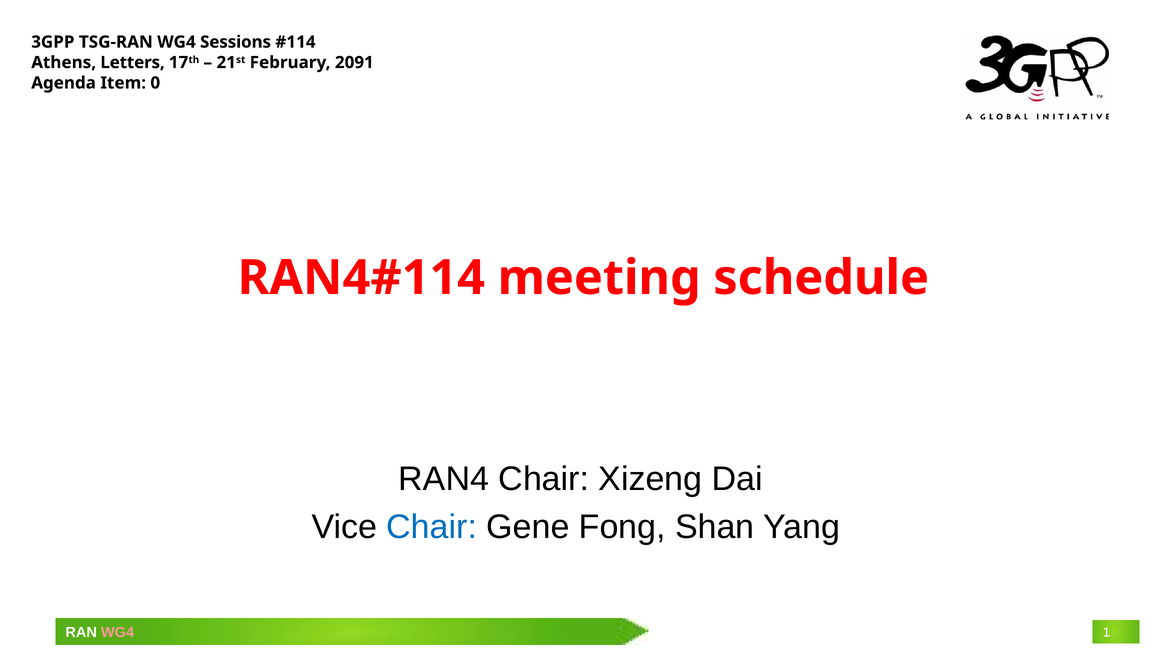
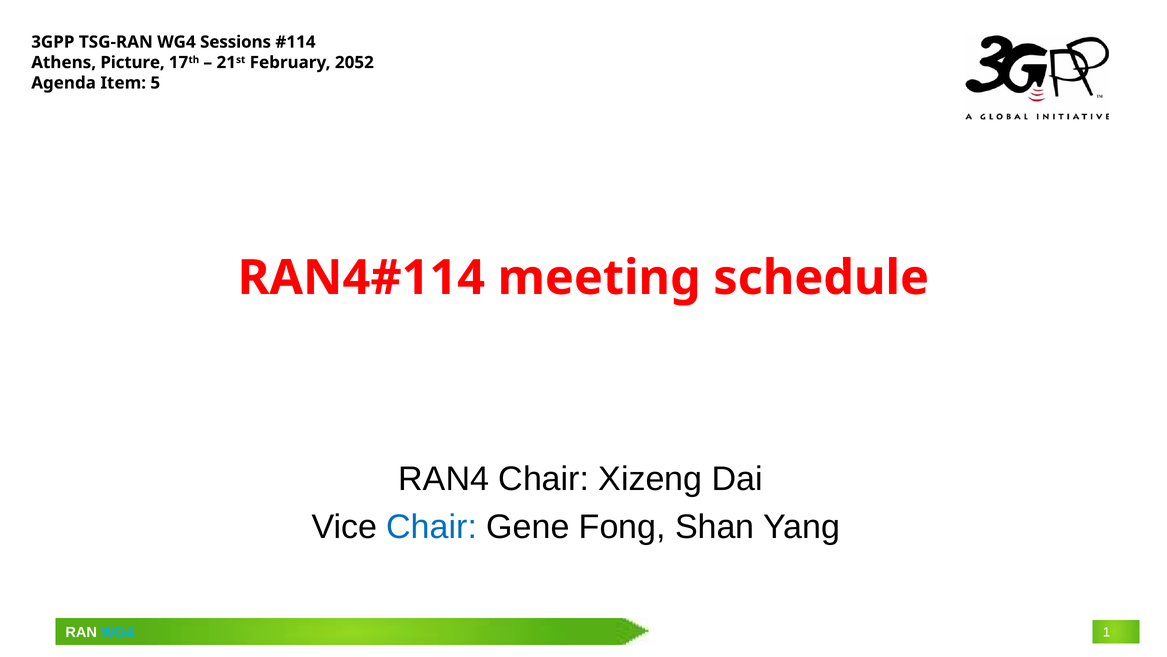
Letters: Letters -> Picture
2091: 2091 -> 2052
0: 0 -> 5
WG4 at (118, 632) colour: pink -> light blue
